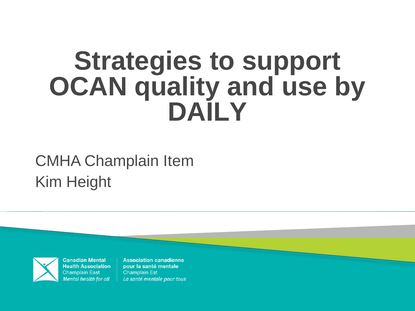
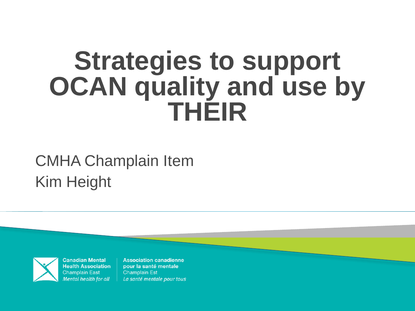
DAILY: DAILY -> THEIR
